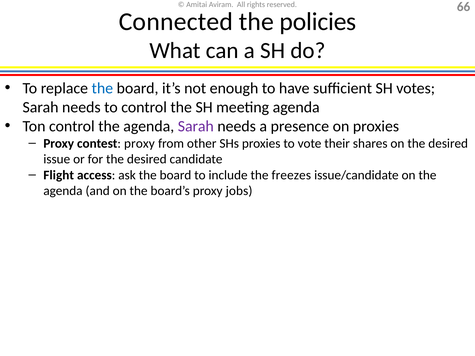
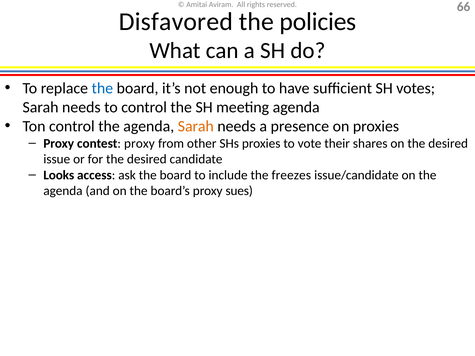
Connected: Connected -> Disfavored
Sarah at (196, 126) colour: purple -> orange
Flight: Flight -> Looks
jobs: jobs -> sues
